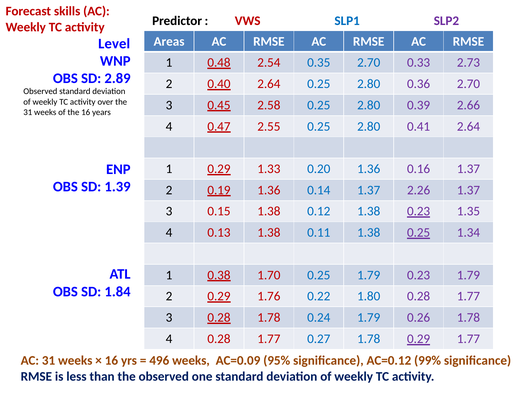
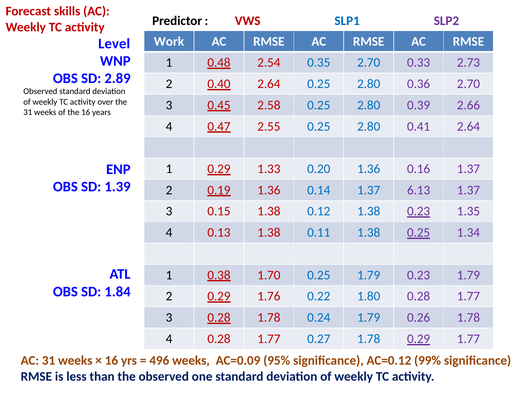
Areas: Areas -> Work
2.26: 2.26 -> 6.13
